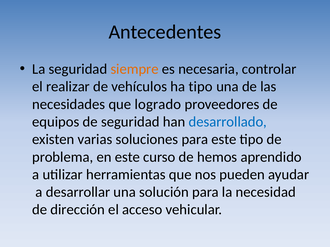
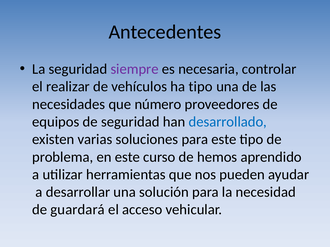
siempre colour: orange -> purple
logrado: logrado -> número
dirección: dirección -> guardará
